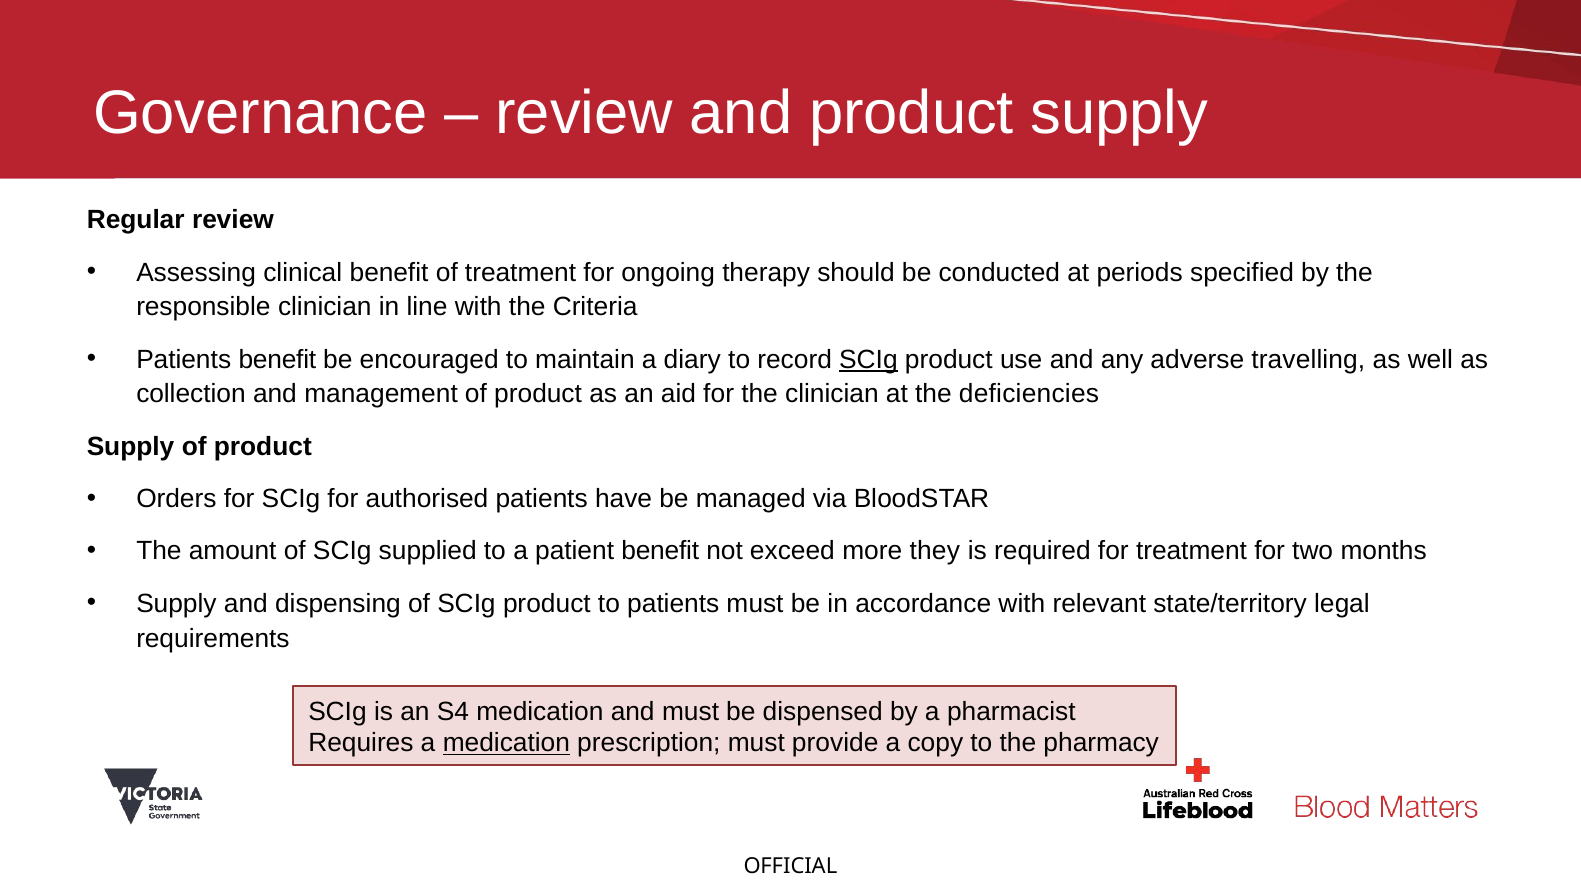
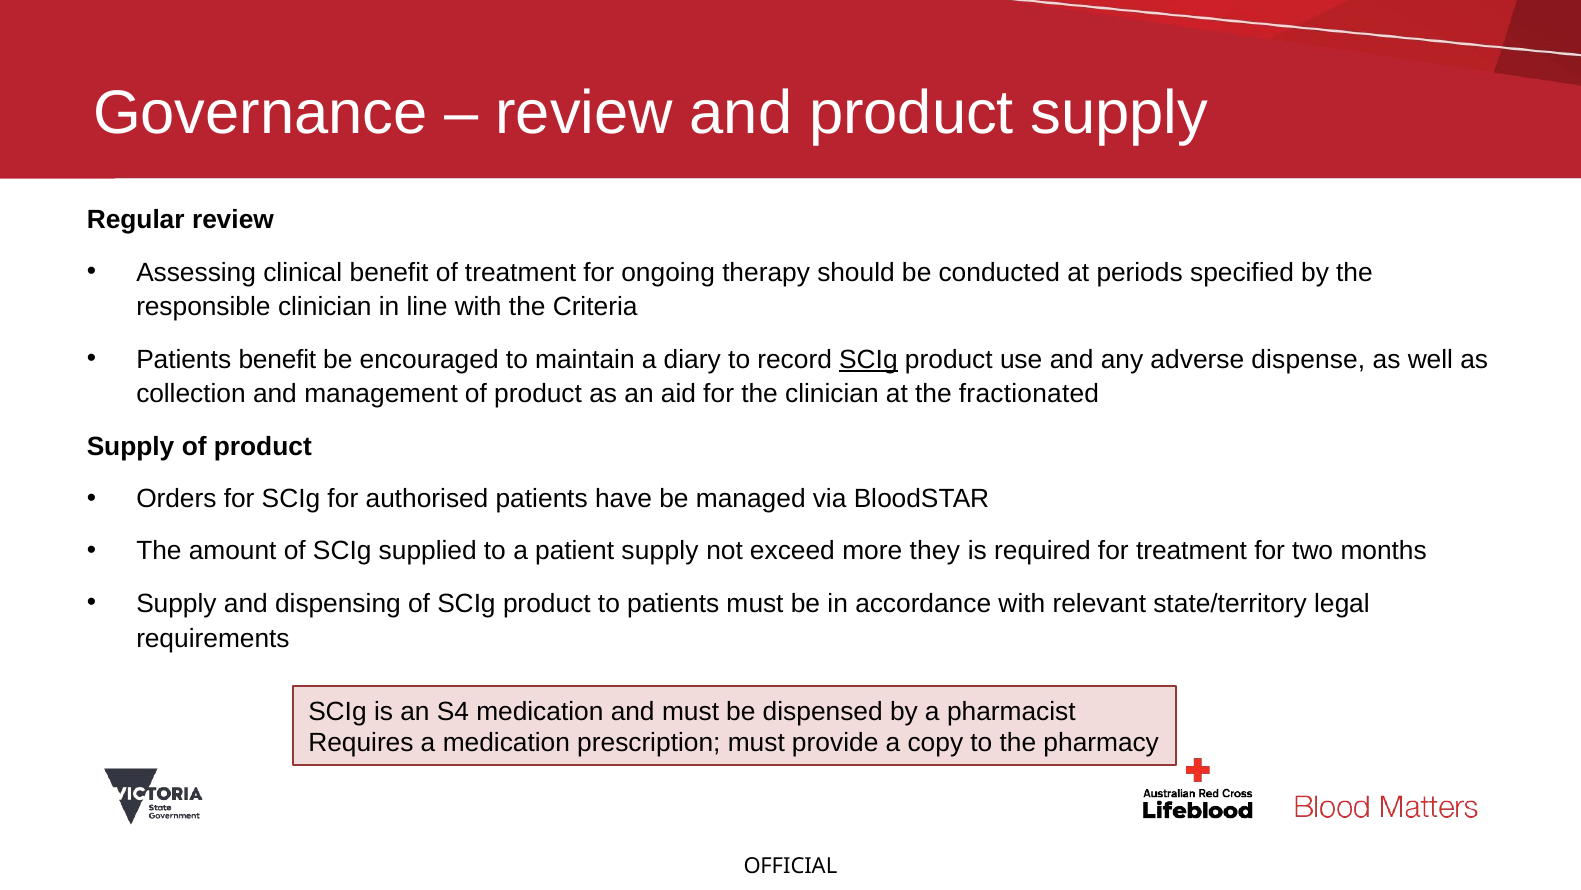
travelling: travelling -> dispense
deficiencies: deficiencies -> fractionated
patient benefit: benefit -> supply
medication at (506, 743) underline: present -> none
